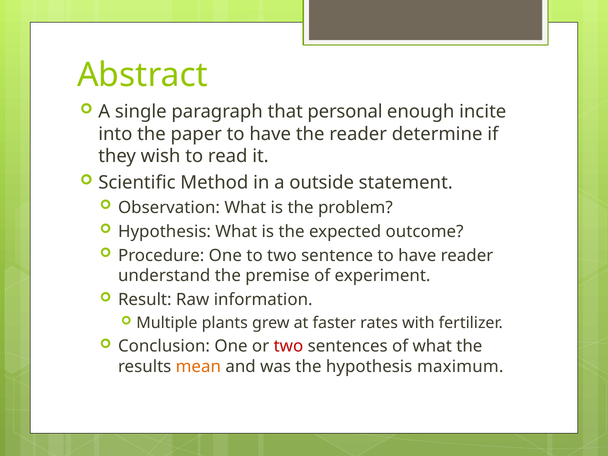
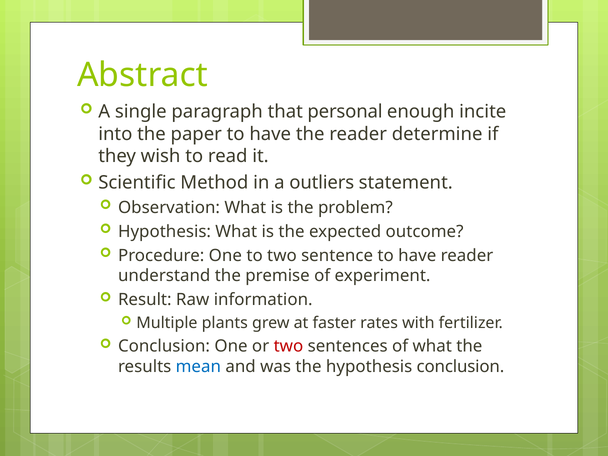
outside: outside -> outliers
mean colour: orange -> blue
hypothesis maximum: maximum -> conclusion
